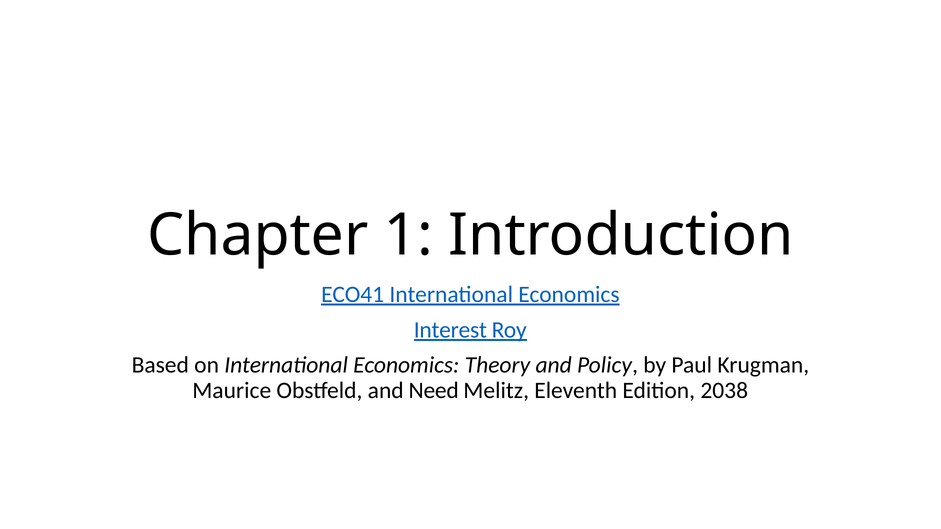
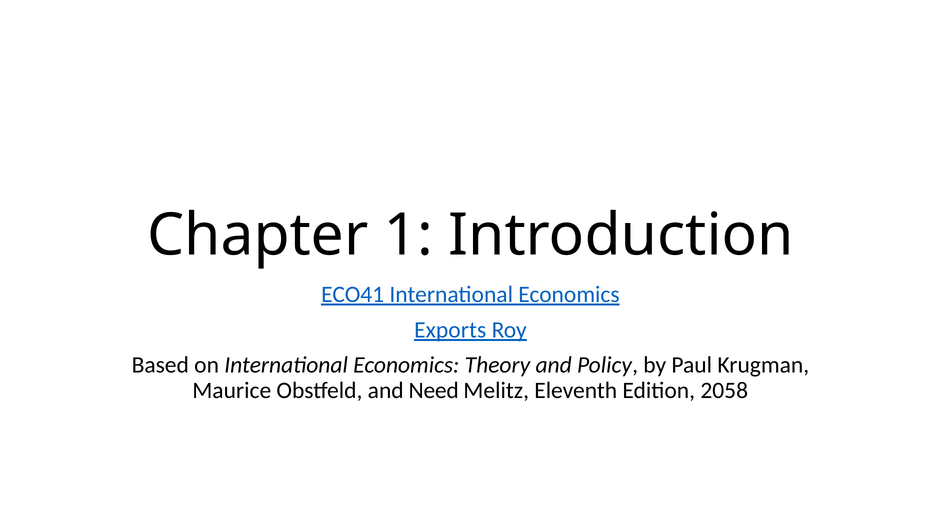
Interest: Interest -> Exports
2038: 2038 -> 2058
